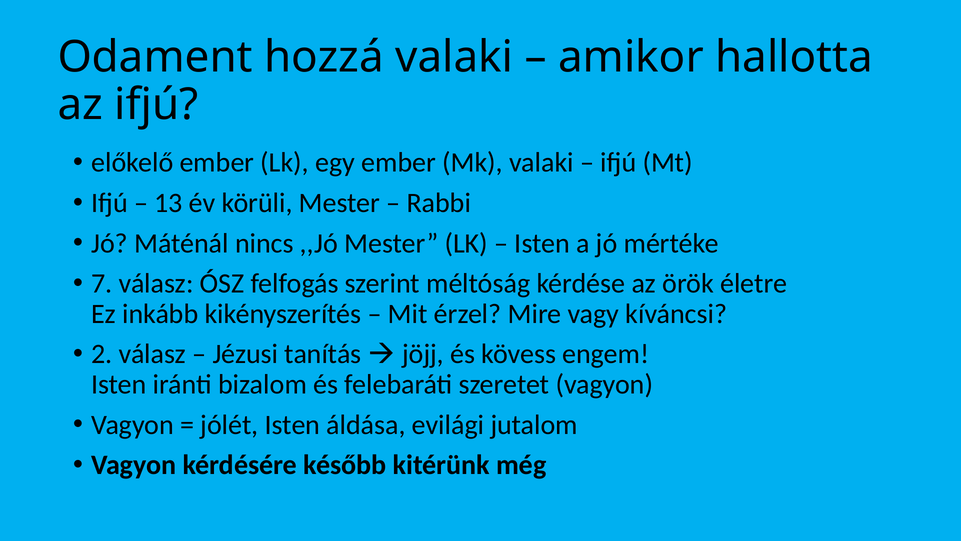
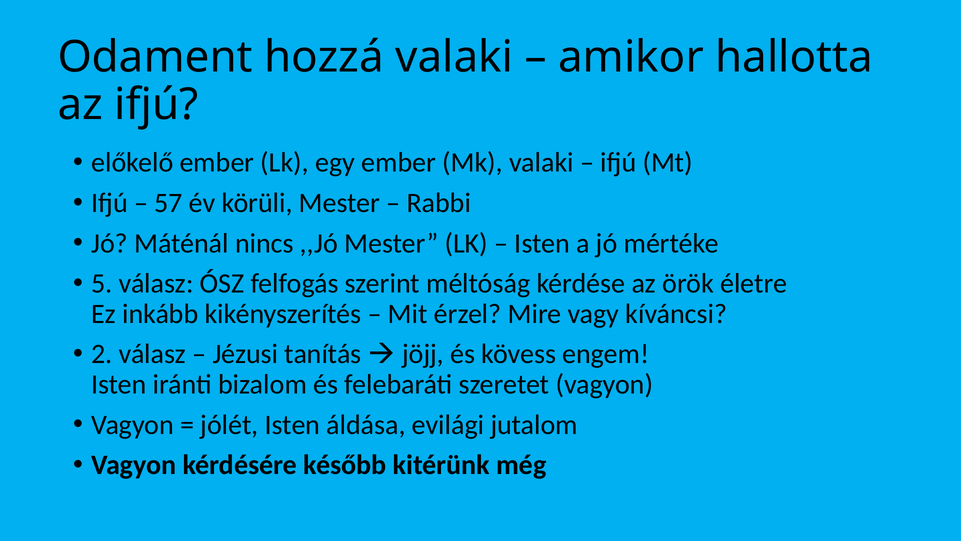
13: 13 -> 57
7: 7 -> 5
